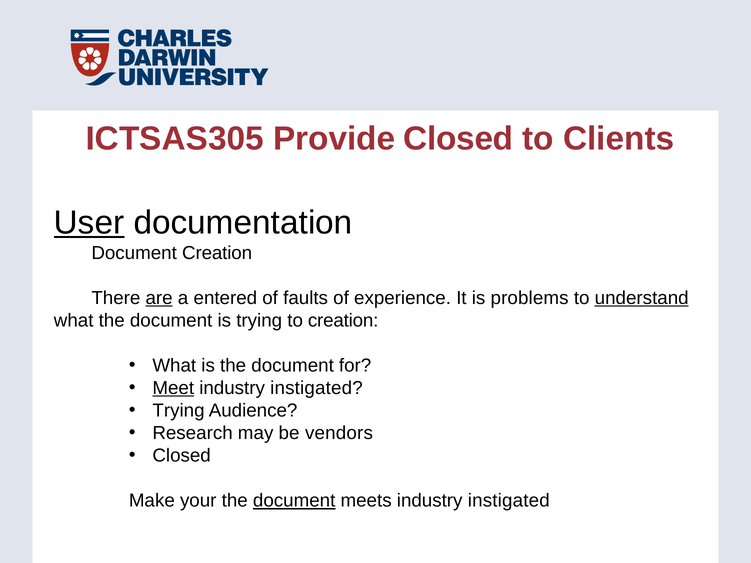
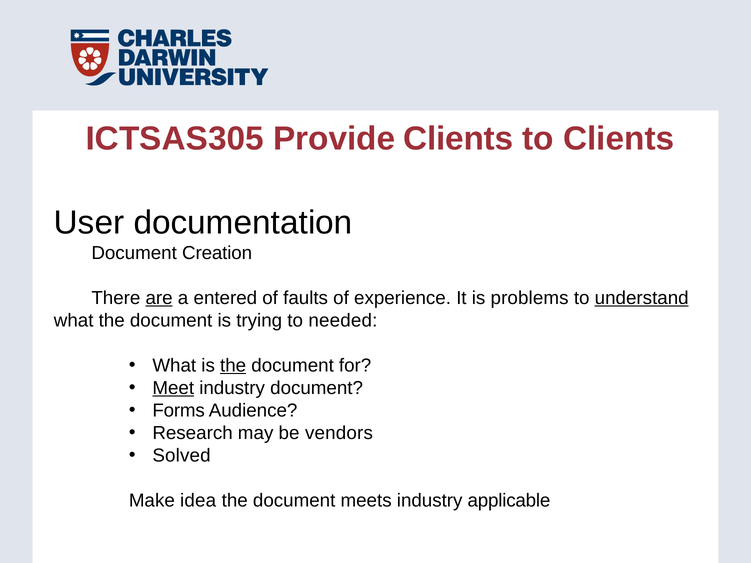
Provide Closed: Closed -> Clients
User underline: present -> none
to creation: creation -> needed
the at (233, 366) underline: none -> present
instigated at (316, 388): instigated -> document
Trying at (179, 411): Trying -> Forms
Closed at (182, 456): Closed -> Solved
your: your -> idea
document at (294, 501) underline: present -> none
meets industry instigated: instigated -> applicable
